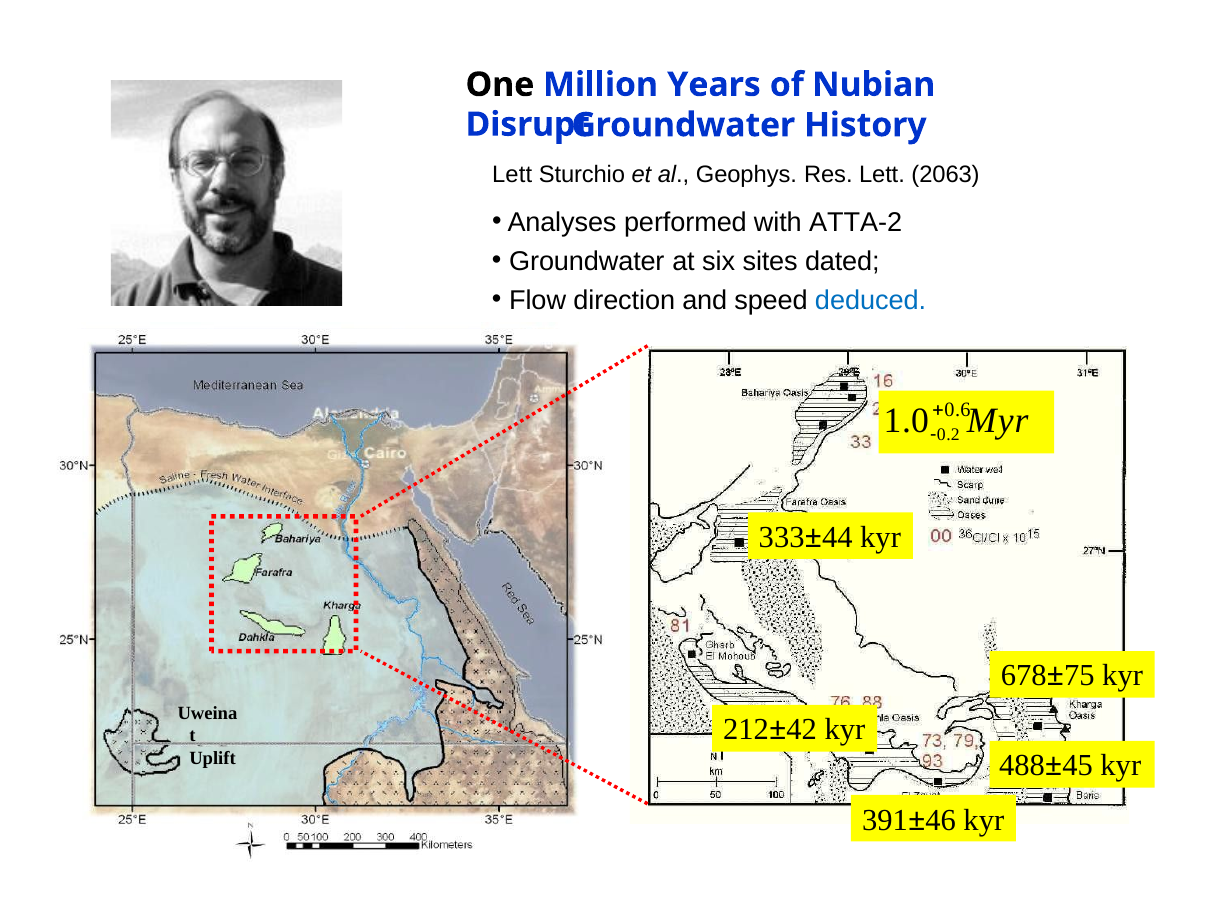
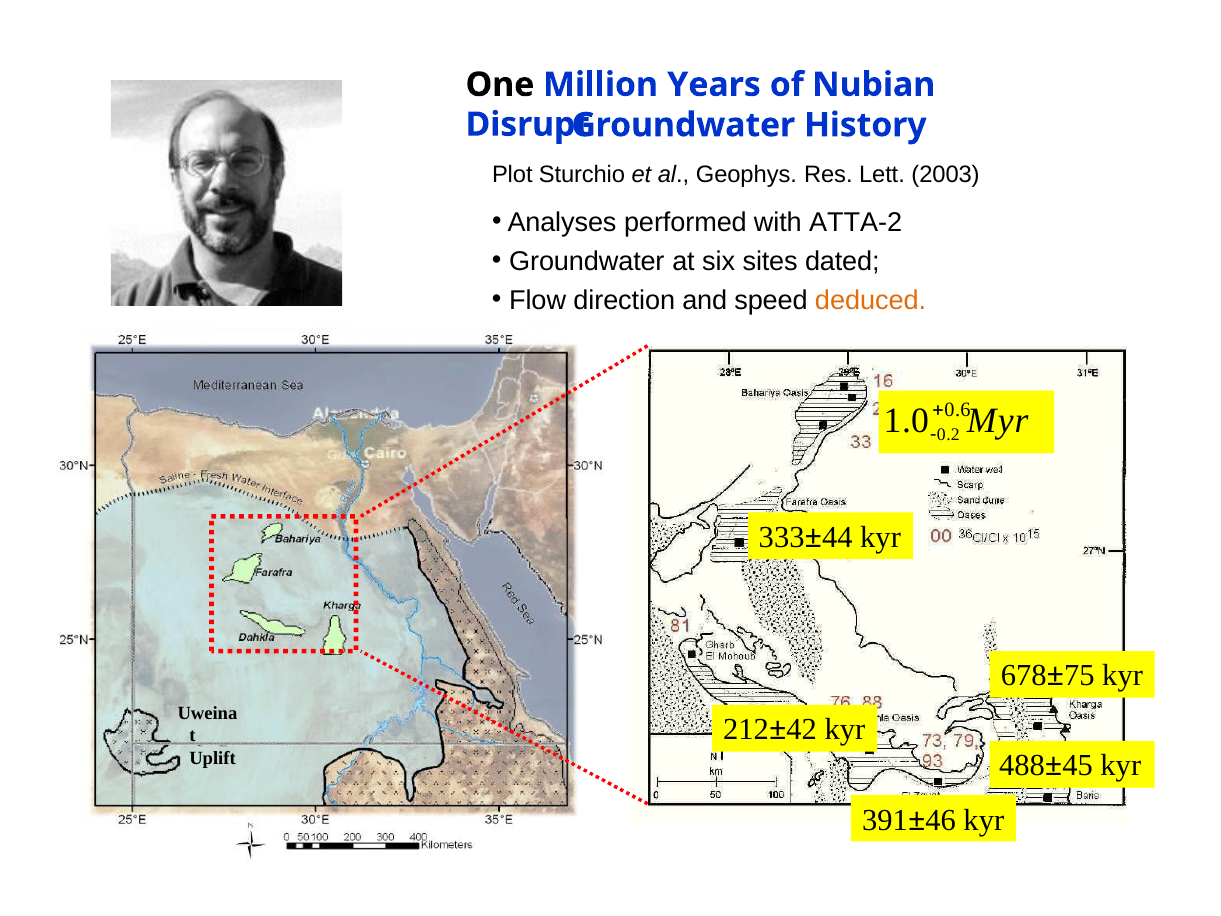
Lett at (512, 175): Lett -> Plot
2063: 2063 -> 2003
deduced colour: blue -> orange
